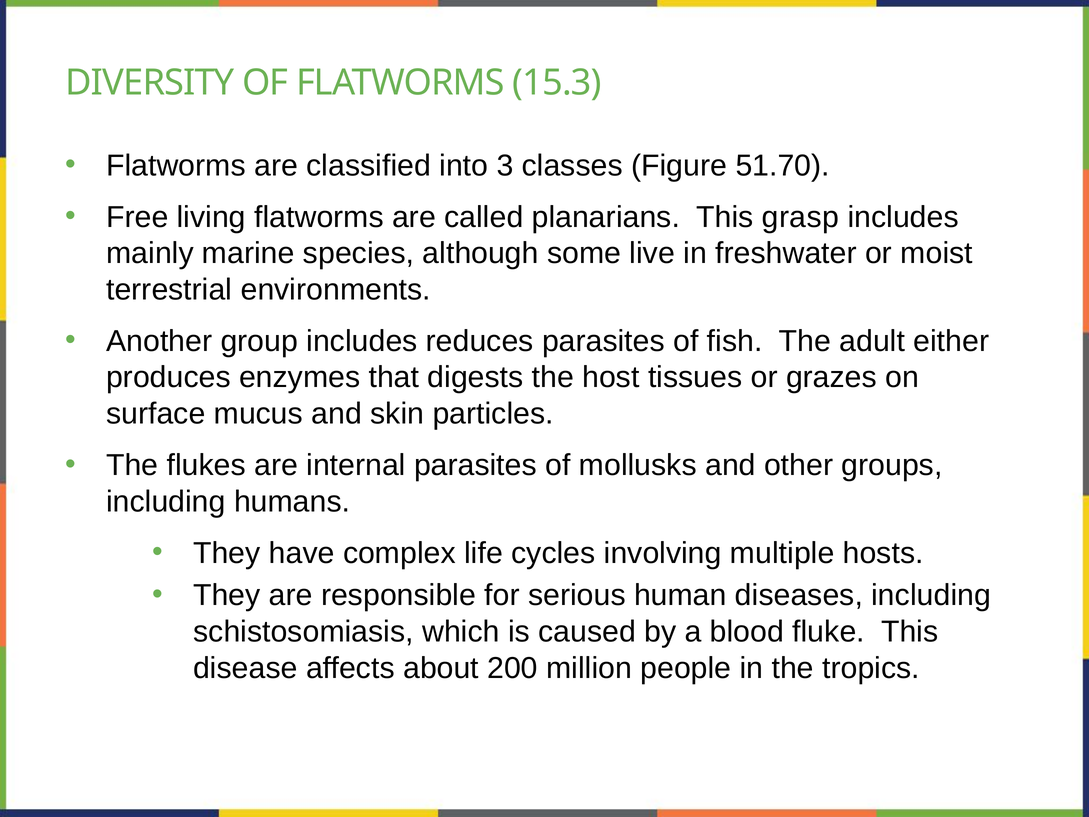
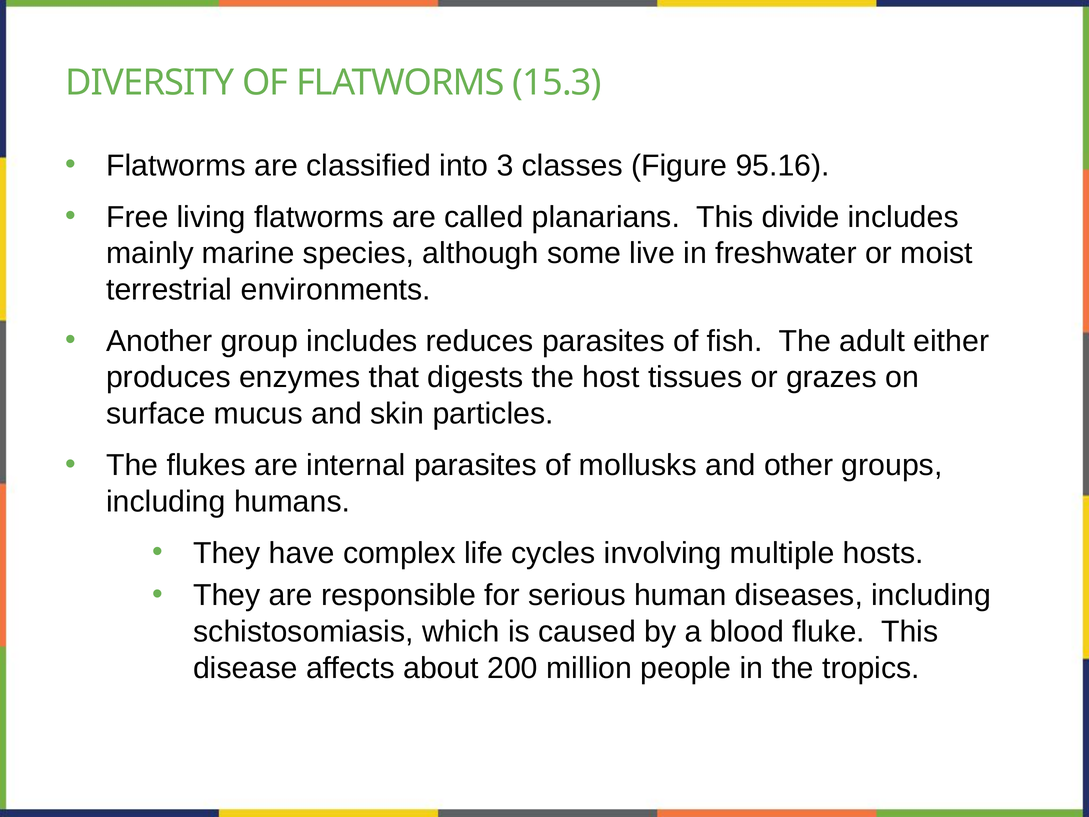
51.70: 51.70 -> 95.16
grasp: grasp -> divide
